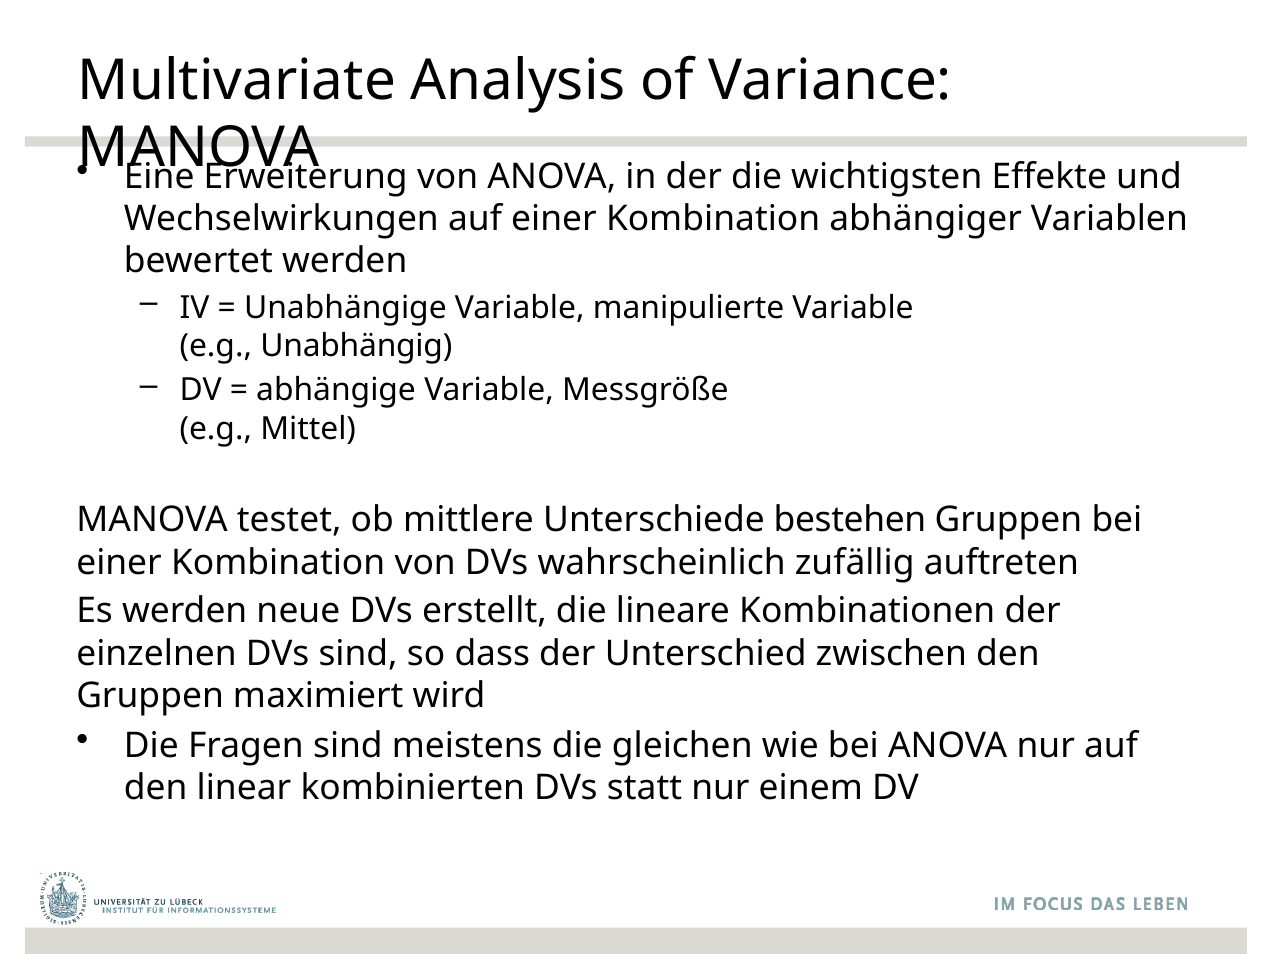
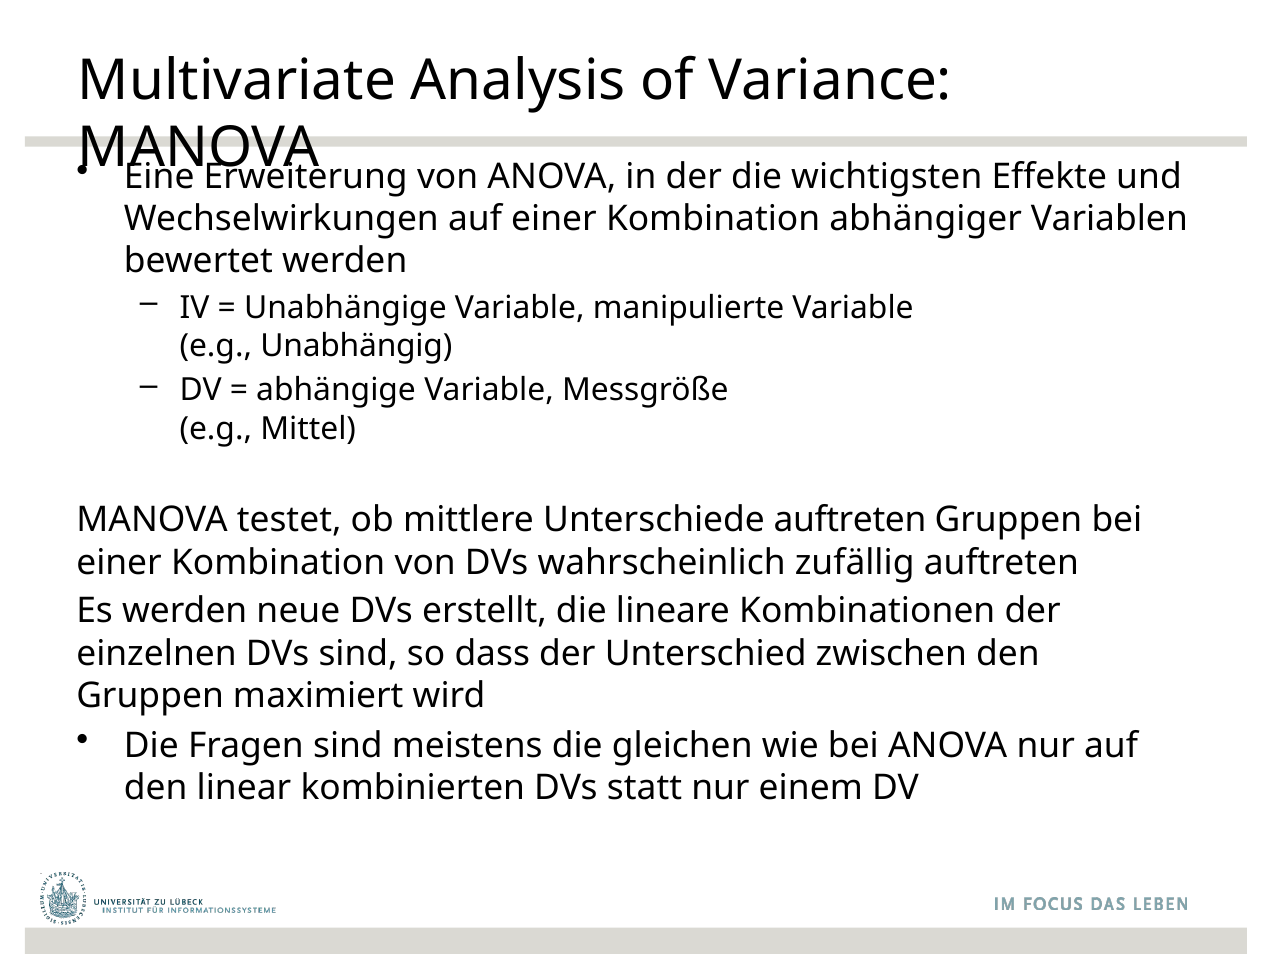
Unterschiede bestehen: bestehen -> auftreten
